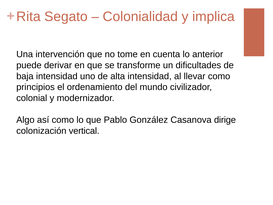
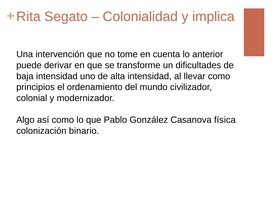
dirige: dirige -> física
vertical: vertical -> binario
